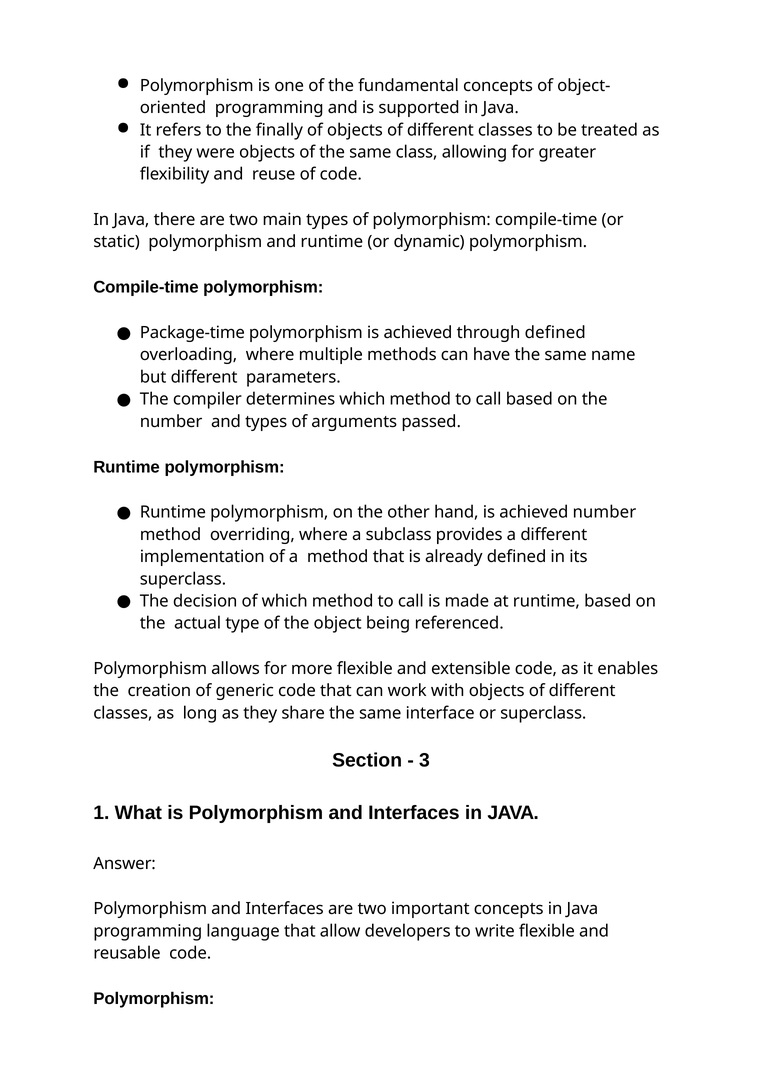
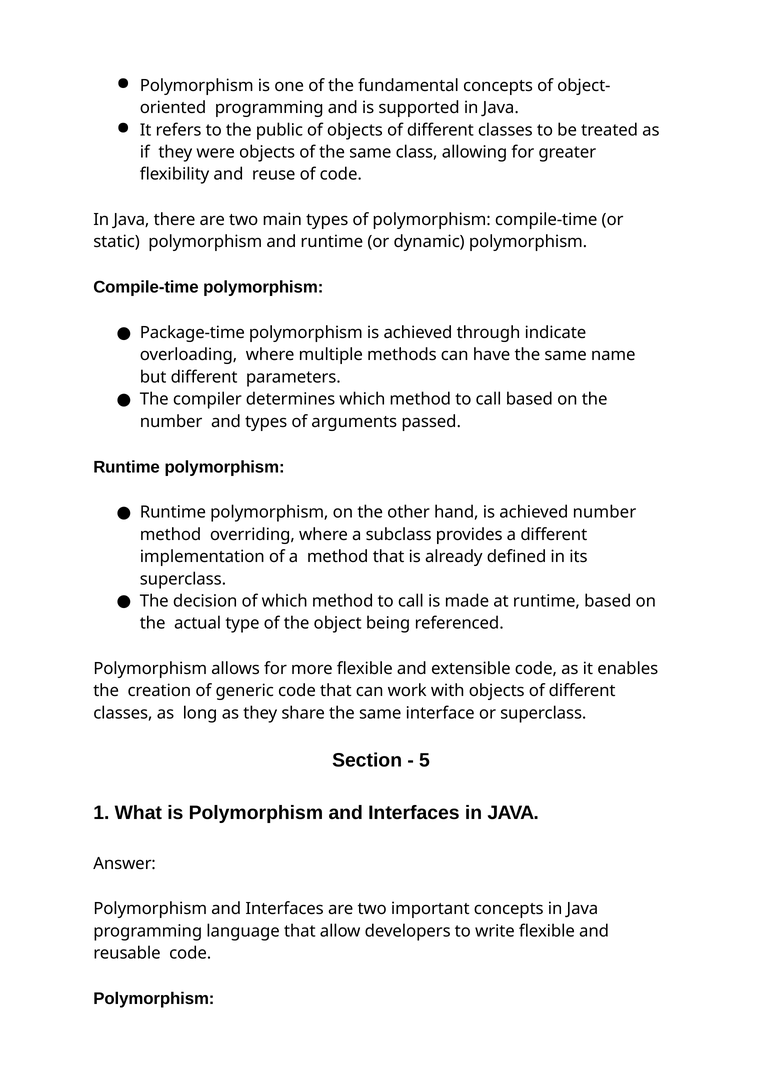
finally: finally -> public
through defined: defined -> indicate
3: 3 -> 5
